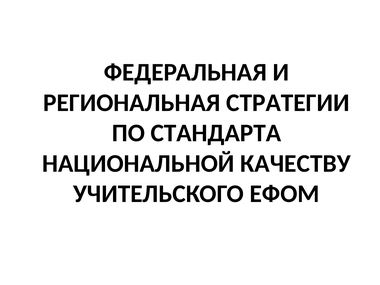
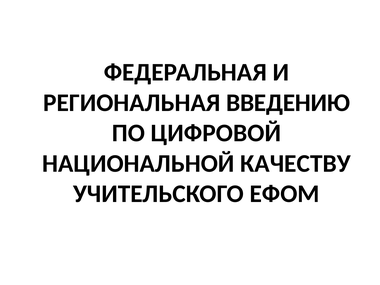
СТРАТЕГИИ: СТРАТЕГИИ -> ВВЕДЕНИЮ
СТАНДАРТА: СТАНДАРТА -> ЦИФРОВОЙ
